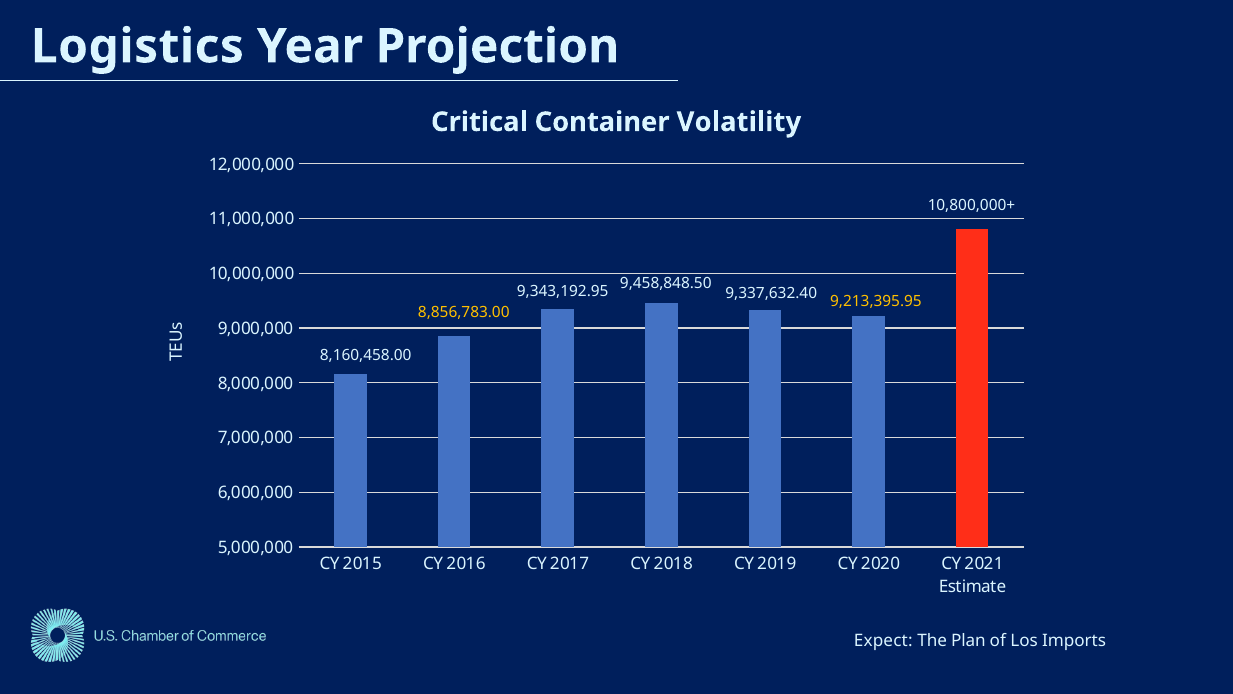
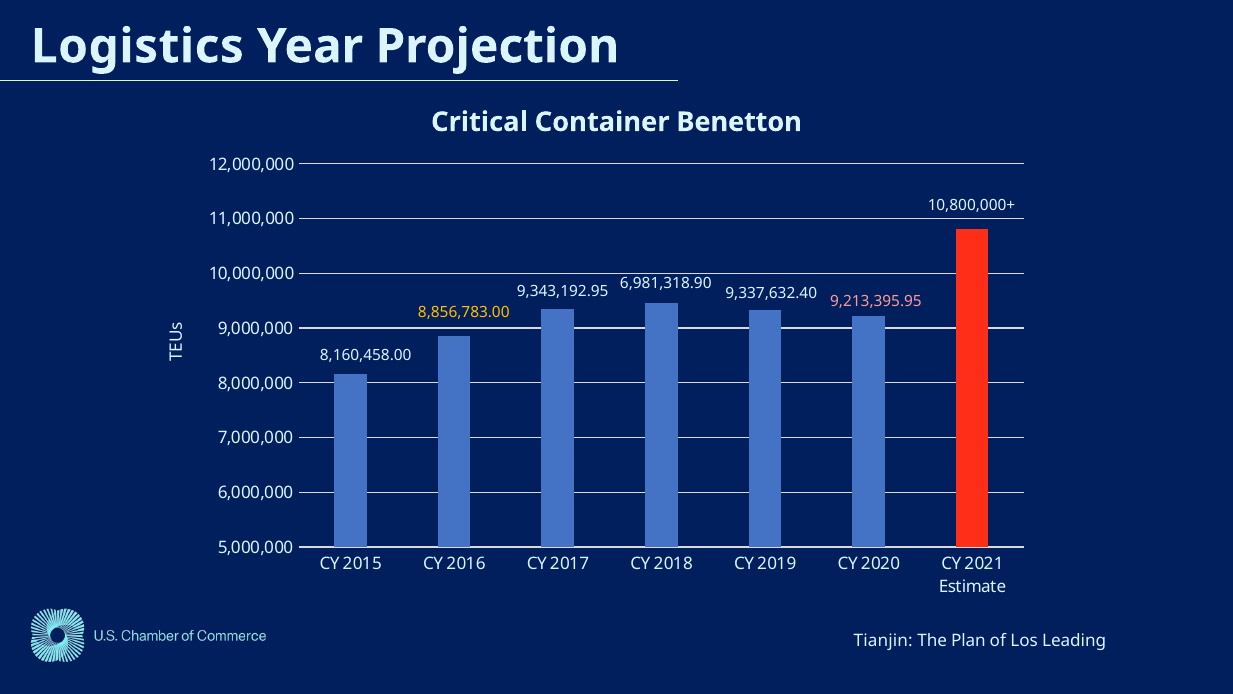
Volatility: Volatility -> Benetton
9,458,848.50: 9,458,848.50 -> 6,981,318.90
9,213,395.95 colour: yellow -> pink
Expect: Expect -> Tianjin
Imports: Imports -> Leading
